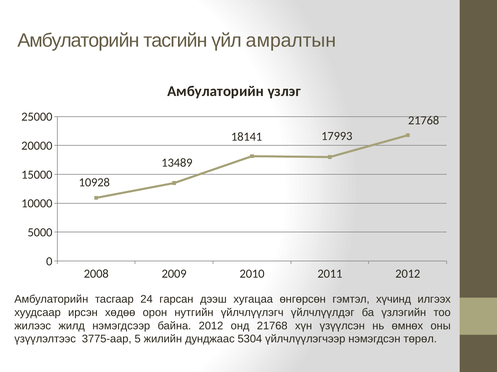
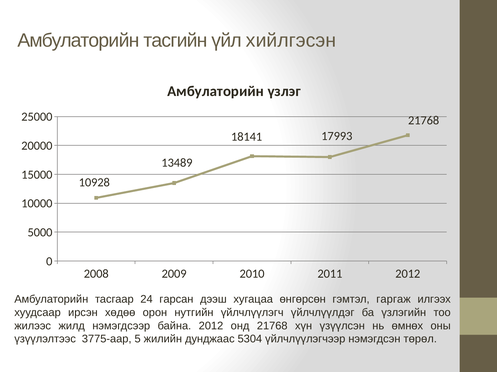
амралтын: амралтын -> хийлгэсэн
хүчинд: хүчинд -> гаргаж
